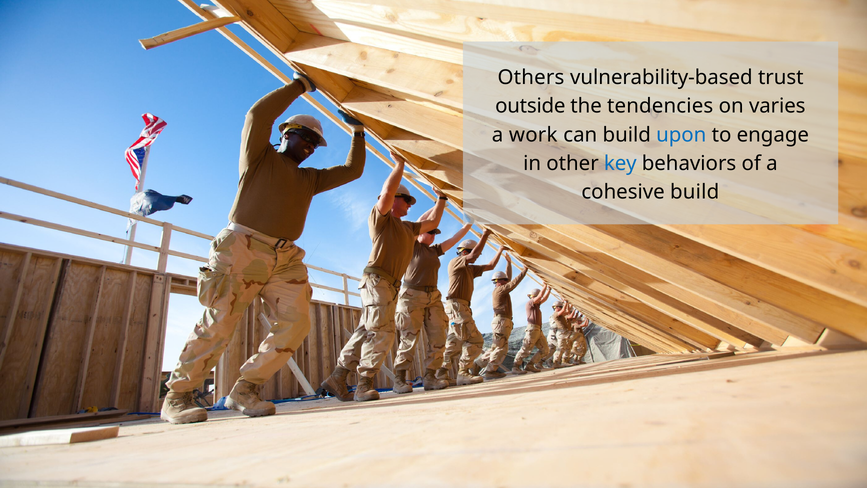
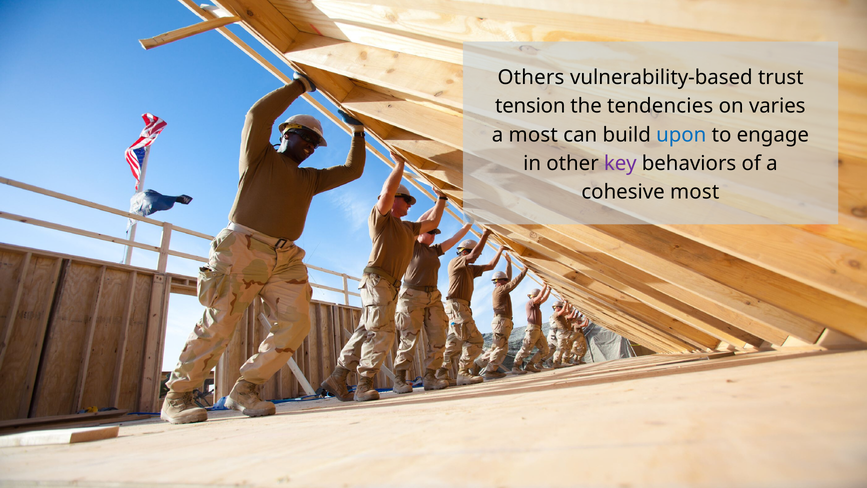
outside: outside -> tension
a work: work -> most
key colour: blue -> purple
cohesive build: build -> most
